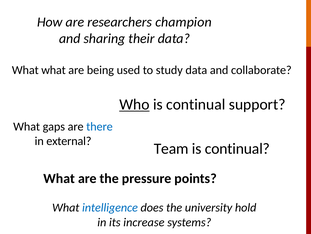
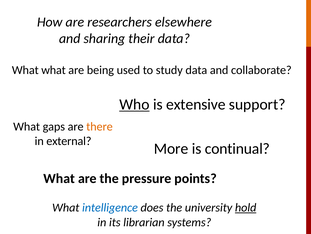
champion: champion -> elsewhere
continual at (196, 104): continual -> extensive
there colour: blue -> orange
Team: Team -> More
hold underline: none -> present
increase: increase -> librarian
